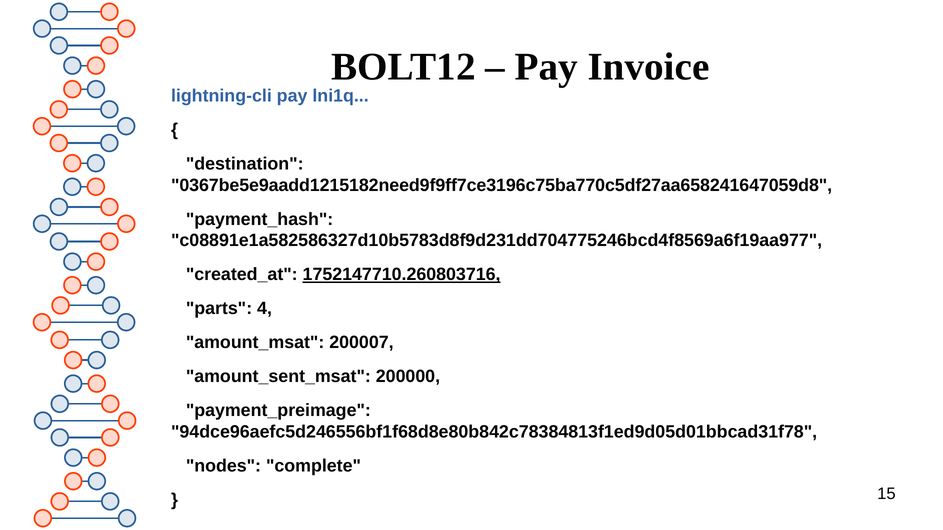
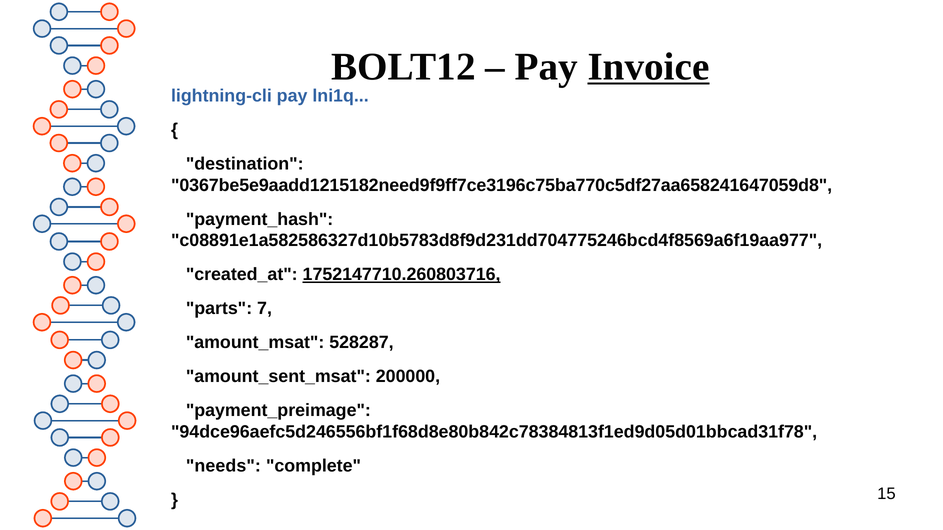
Invoice underline: none -> present
4: 4 -> 7
200007: 200007 -> 528287
nodes: nodes -> needs
